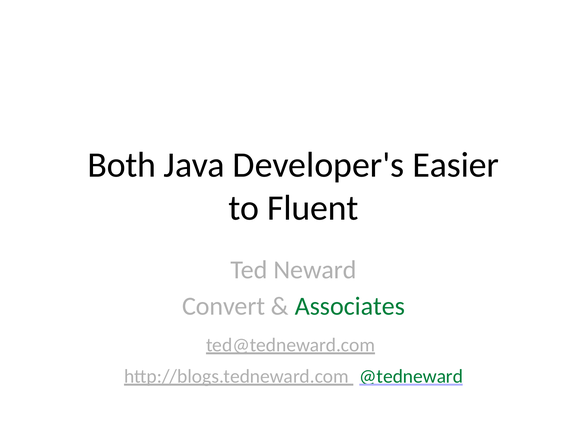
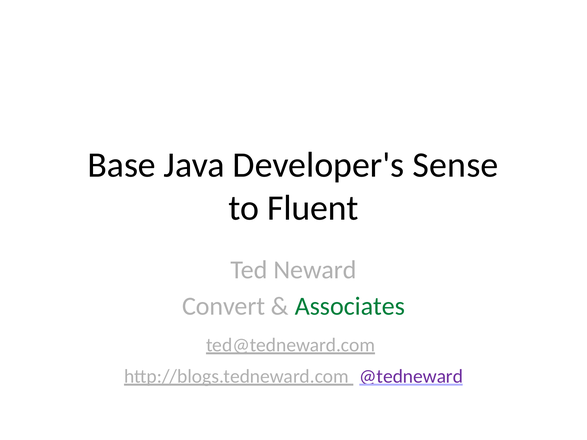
Both: Both -> Base
Easier: Easier -> Sense
@tedneward colour: green -> purple
